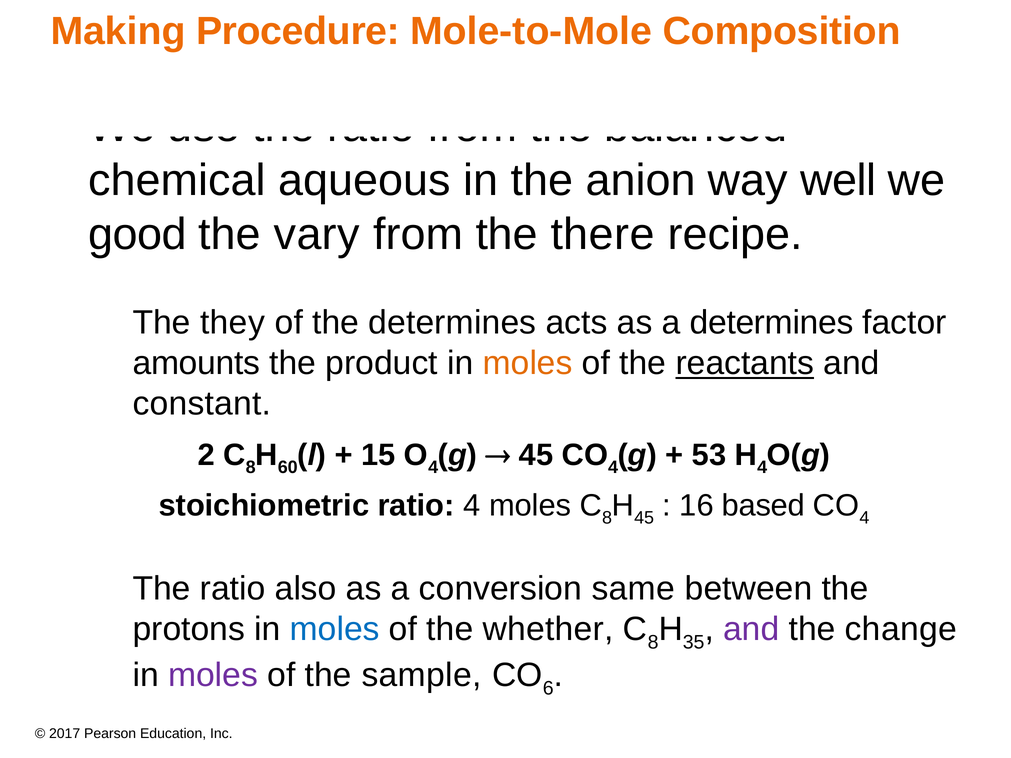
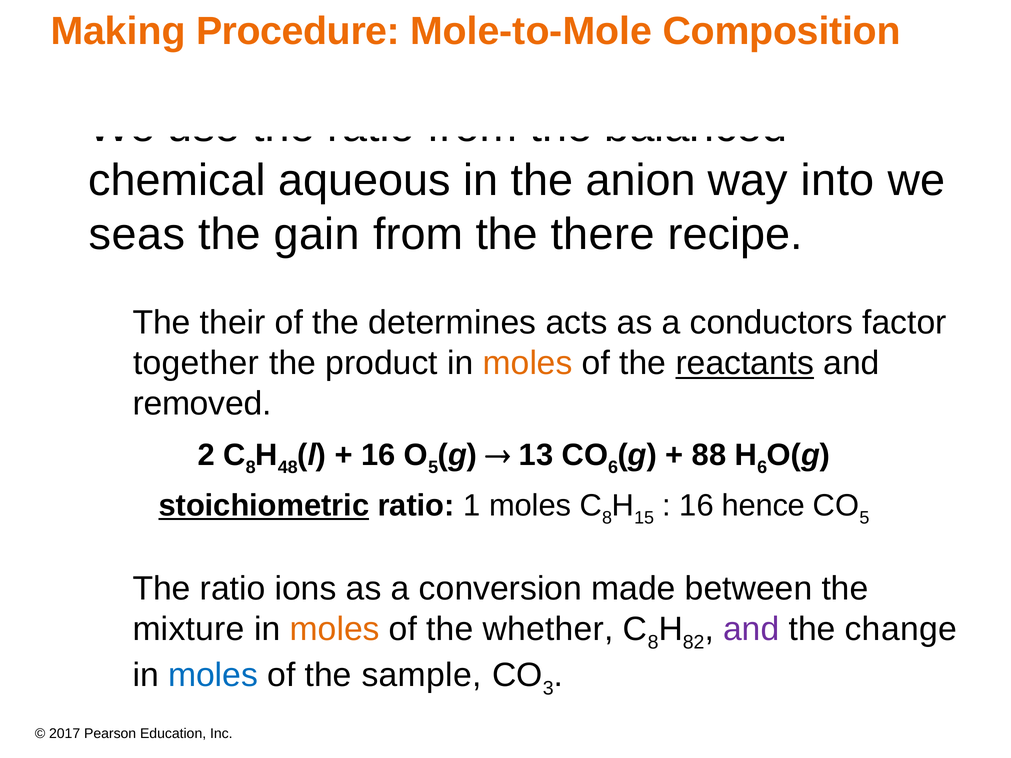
well: well -> into
good: good -> seas
vary: vary -> gain
they: they -> their
a determines: determines -> conductors
amounts: amounts -> together
constant: constant -> removed
60: 60 -> 48
15 at (378, 455): 15 -> 16
4 at (433, 467): 4 -> 5
45 at (536, 455): 45 -> 13
4 at (613, 467): 4 -> 6
53: 53 -> 88
4 at (762, 467): 4 -> 6
stoichiometric underline: none -> present
ratio 4: 4 -> 1
45 at (644, 518): 45 -> 15
based: based -> hence
4 at (864, 518): 4 -> 5
also: also -> ions
same: same -> made
protons: protons -> mixture
moles at (335, 629) colour: blue -> orange
35: 35 -> 82
moles at (213, 675) colour: purple -> blue
6: 6 -> 3
